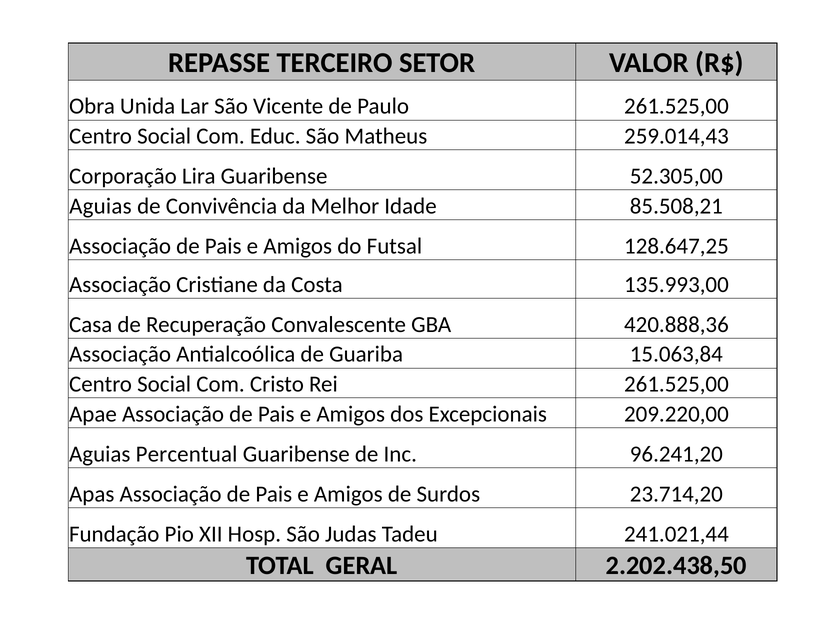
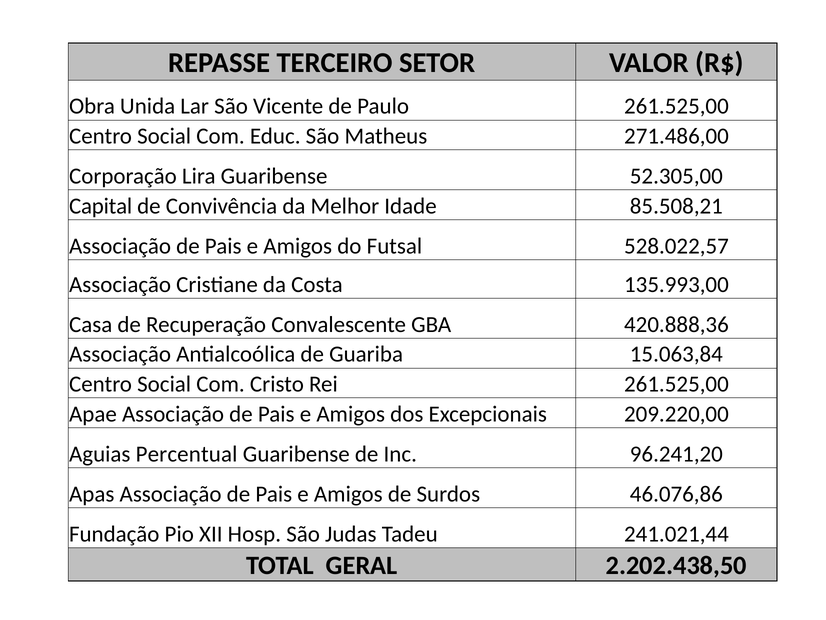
259.014,43: 259.014,43 -> 271.486,00
Aguias at (100, 206): Aguias -> Capital
128.647,25: 128.647,25 -> 528.022,57
23.714,20: 23.714,20 -> 46.076,86
